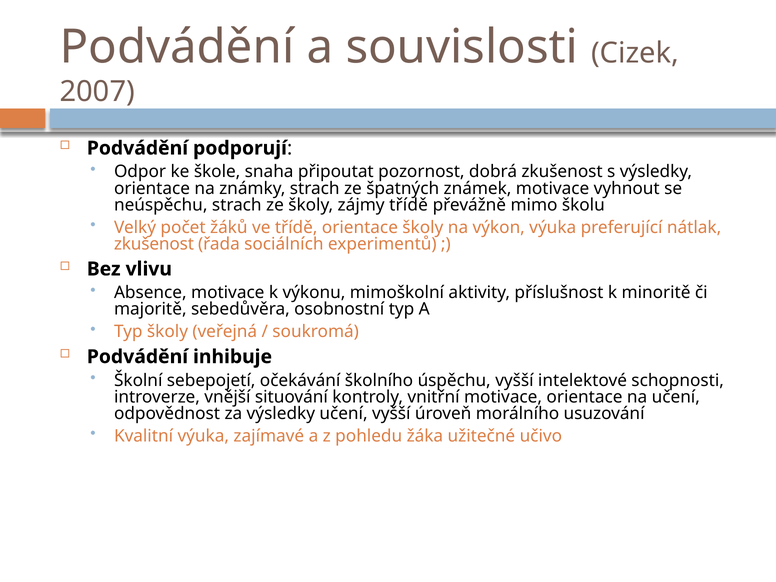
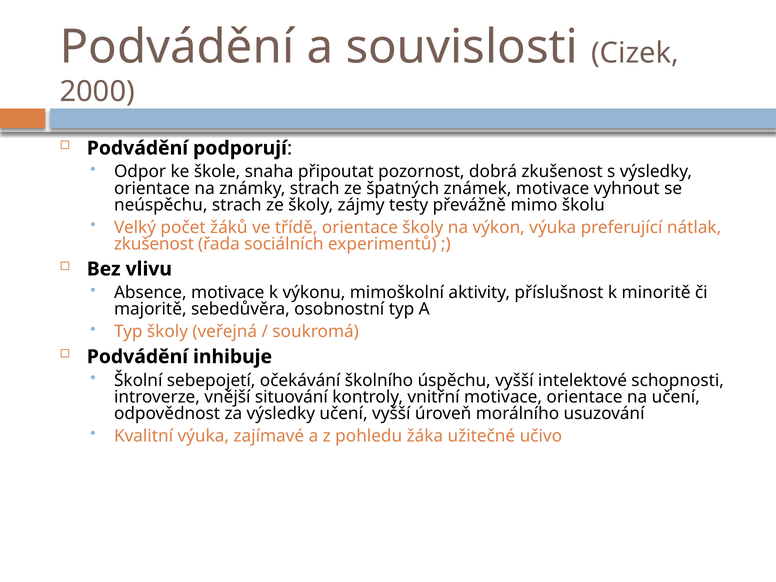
2007: 2007 -> 2000
zájmy třídě: třídě -> testy
